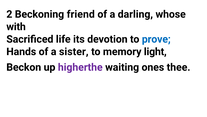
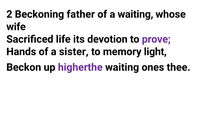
friend: friend -> father
a darling: darling -> waiting
with: with -> wife
prove colour: blue -> purple
